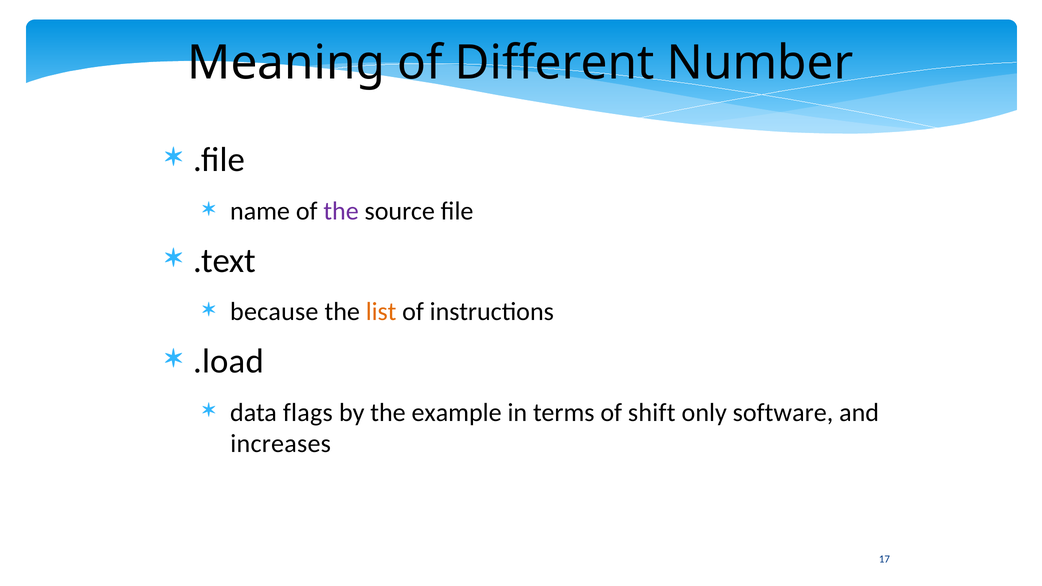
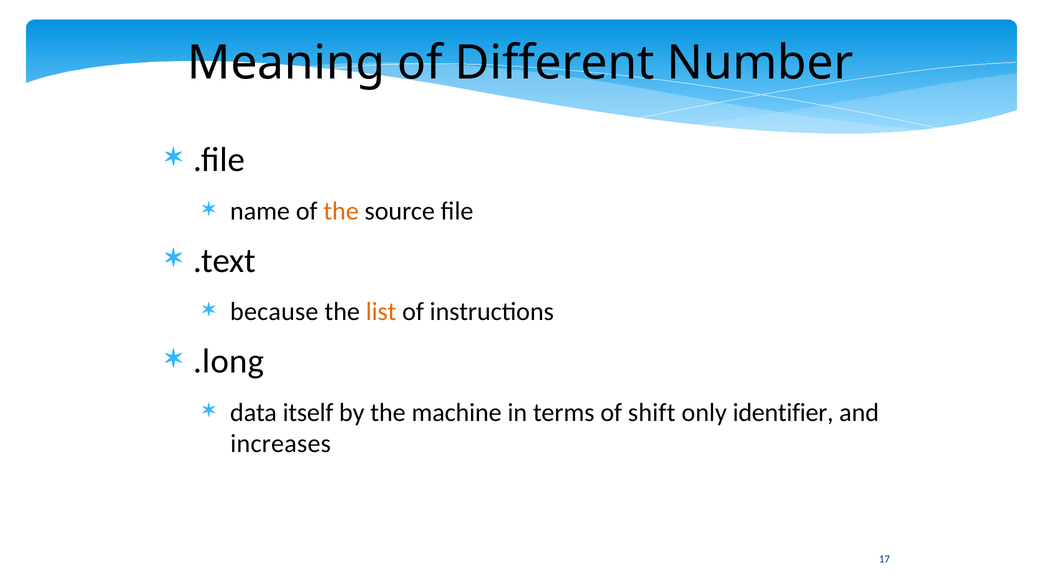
the at (341, 211) colour: purple -> orange
.load: .load -> .long
flags: flags -> itself
example: example -> machine
software: software -> identifier
